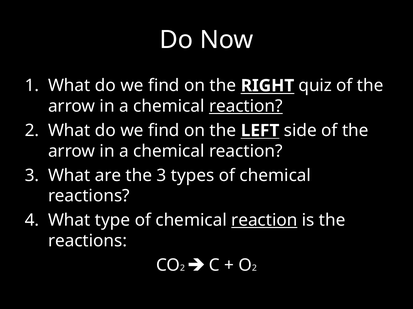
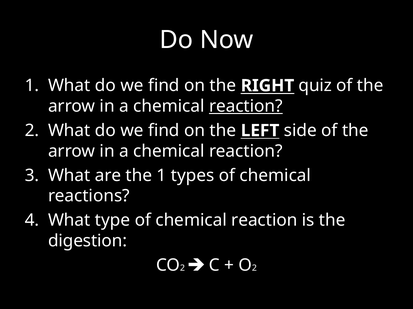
the 3: 3 -> 1
reaction at (264, 221) underline: present -> none
reactions at (88, 241): reactions -> digestion
